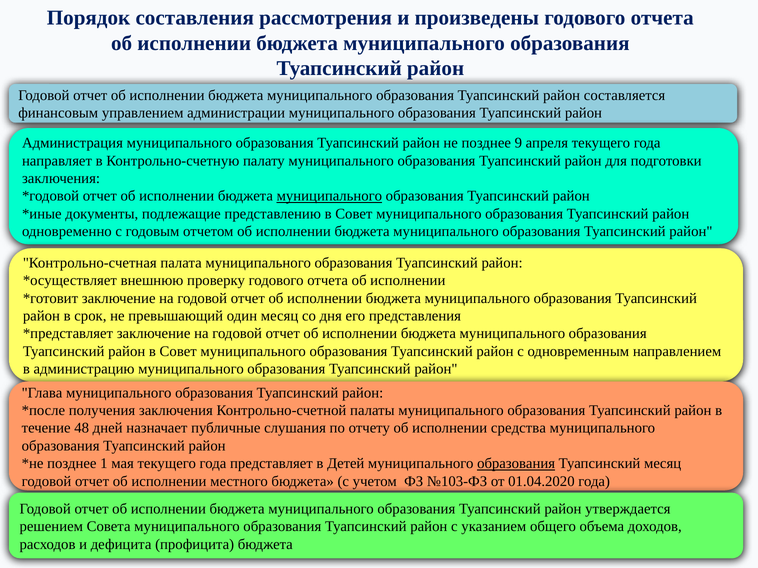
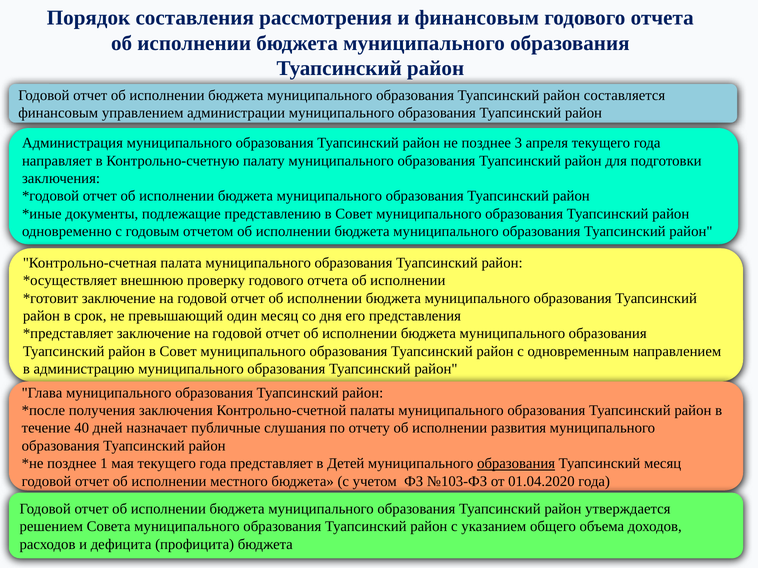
и произведены: произведены -> финансовым
9: 9 -> 3
муниципального at (329, 196) underline: present -> none
48: 48 -> 40
средства: средства -> развития
